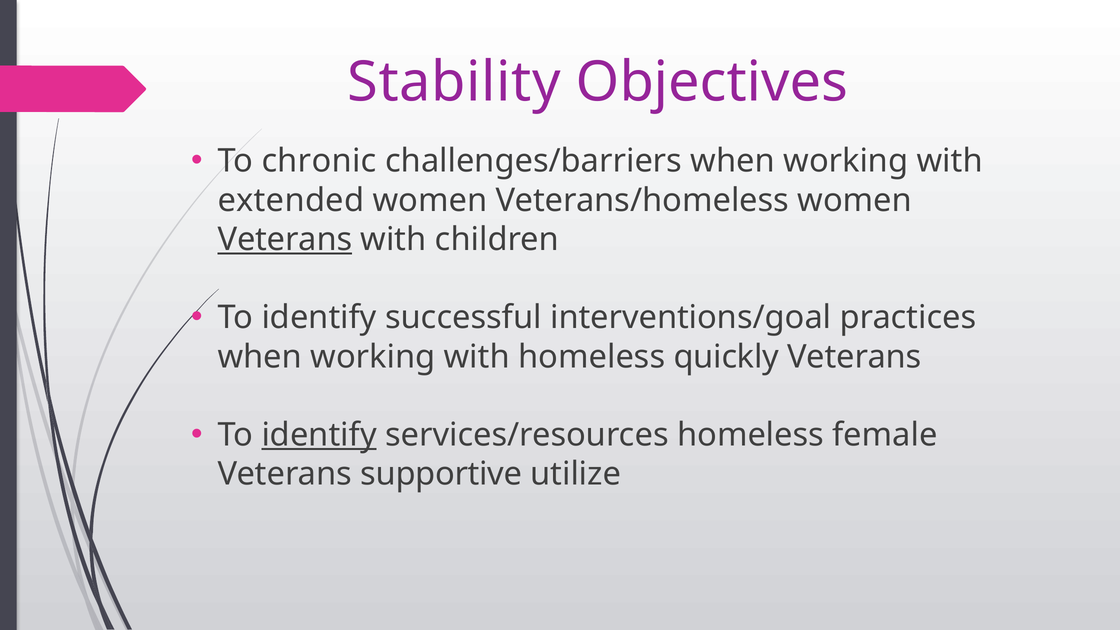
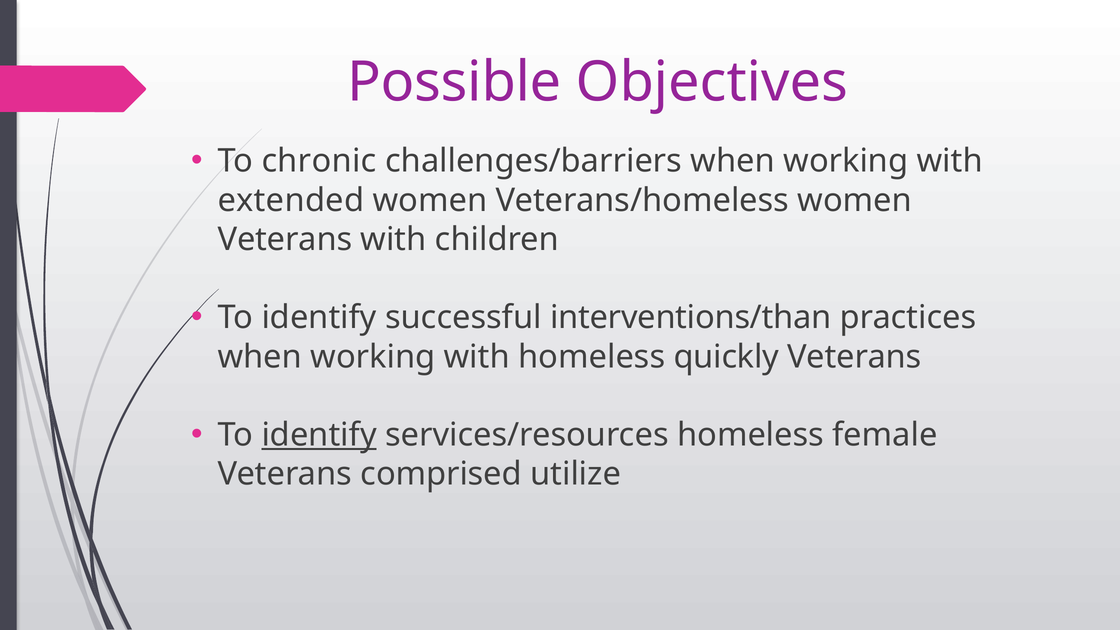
Stability: Stability -> Possible
Veterans at (285, 239) underline: present -> none
interventions/goal: interventions/goal -> interventions/than
supportive: supportive -> comprised
